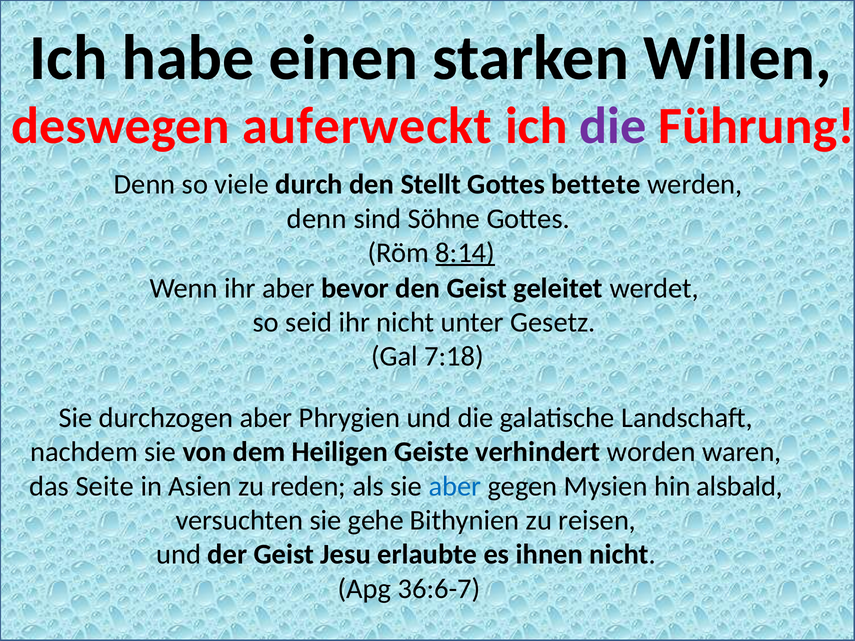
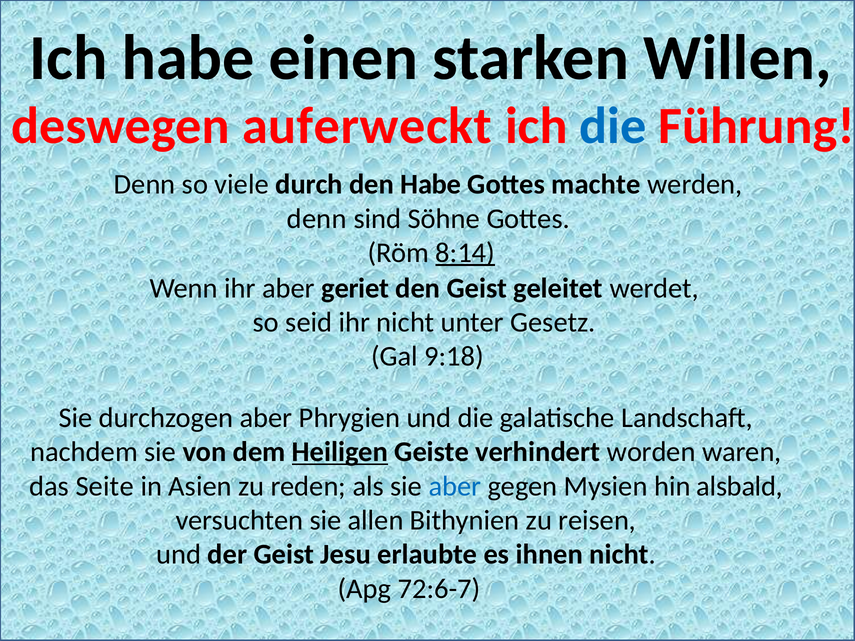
die at (613, 126) colour: purple -> blue
den Stellt: Stellt -> Habe
bettete: bettete -> machte
bevor: bevor -> geriet
7:18: 7:18 -> 9:18
Heiligen underline: none -> present
gehe: gehe -> allen
36:6-7: 36:6-7 -> 72:6-7
